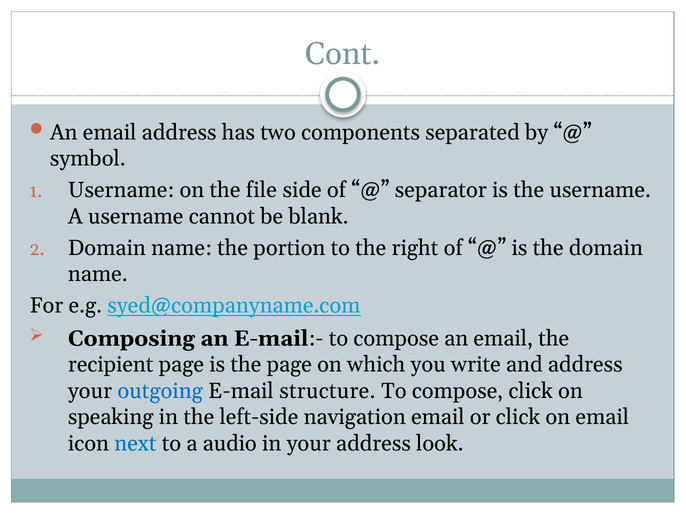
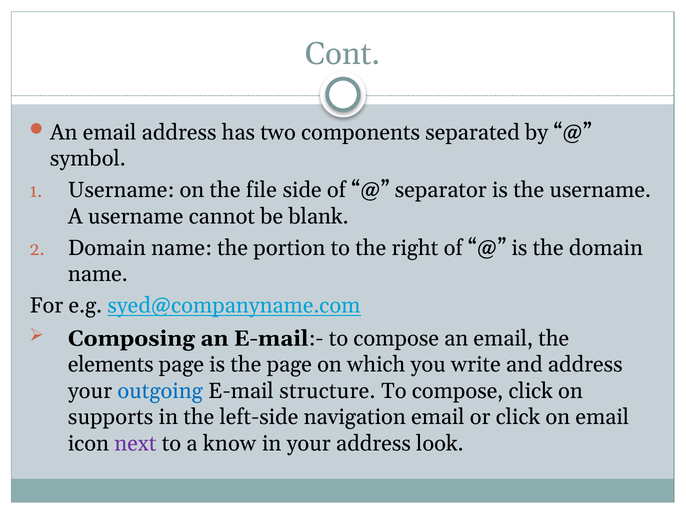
recipient: recipient -> elements
speaking: speaking -> supports
next colour: blue -> purple
audio: audio -> know
